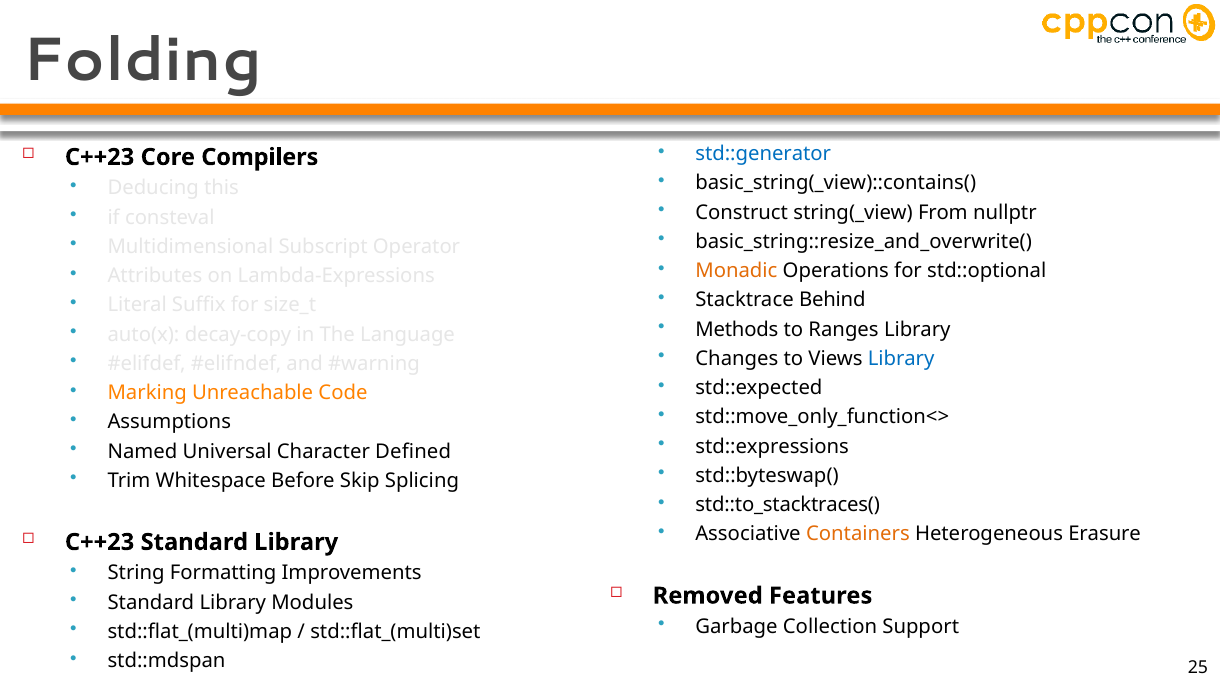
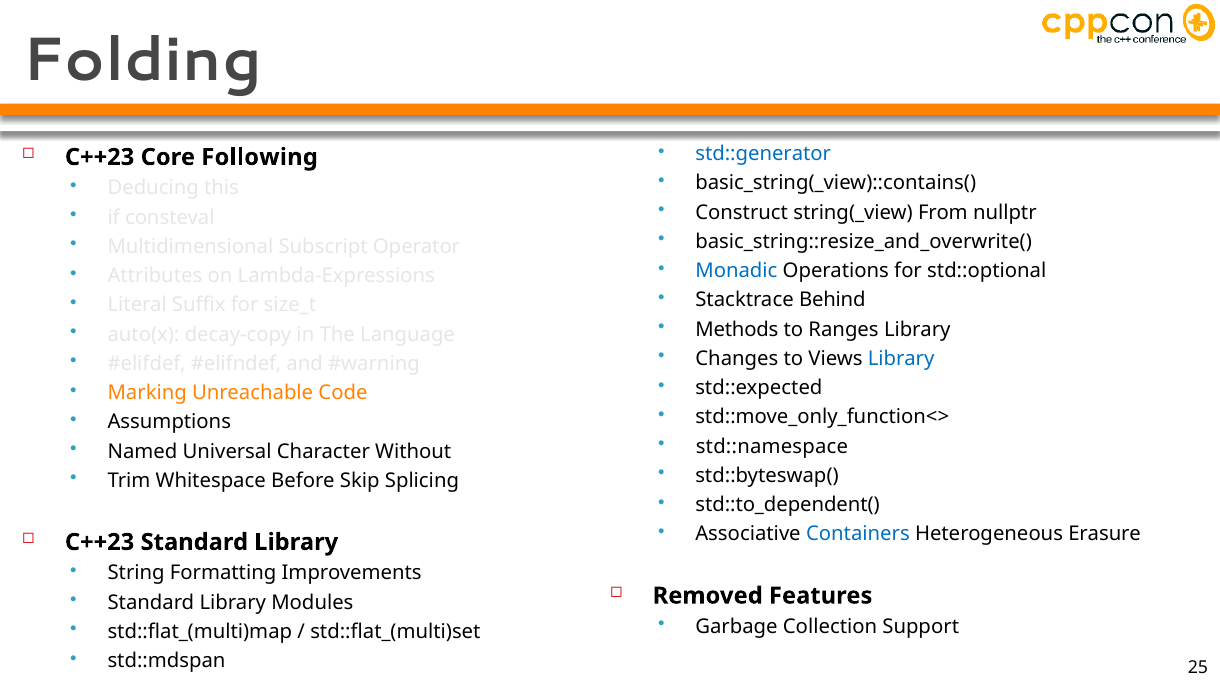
Compilers: Compilers -> Following
Monadic colour: orange -> blue
std::expressions: std::expressions -> std::namespace
Defined: Defined -> Without
std::to_stacktraces(: std::to_stacktraces( -> std::to_dependent(
Containers colour: orange -> blue
